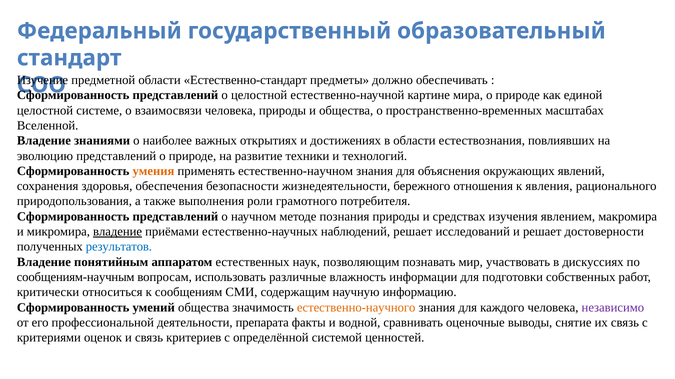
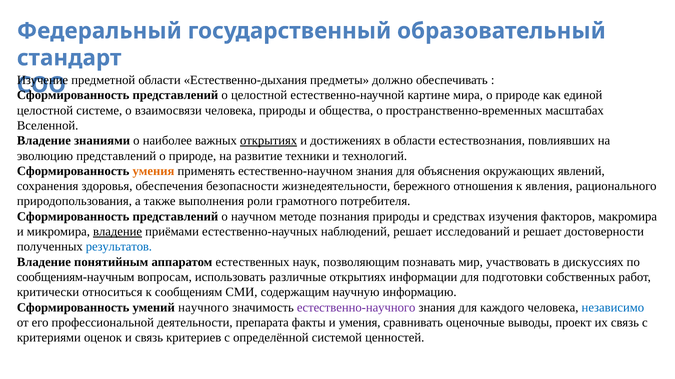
Естественно-стандарт: Естественно-стандарт -> Естественно-дыхания
открытиях at (269, 141) underline: none -> present
явлением: явлением -> факторов
различные влажность: влажность -> открытиях
умений общества: общества -> научного
естественно-научного colour: orange -> purple
независимо colour: purple -> blue
и водной: водной -> умения
снятие: снятие -> проект
